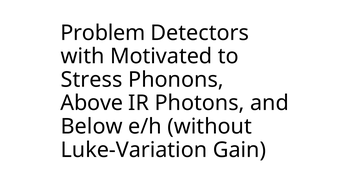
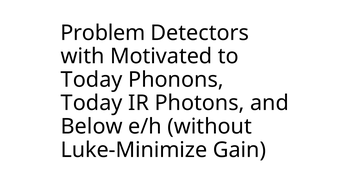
Stress at (92, 80): Stress -> Today
Above at (92, 103): Above -> Today
Luke-Variation: Luke-Variation -> Luke-Minimize
